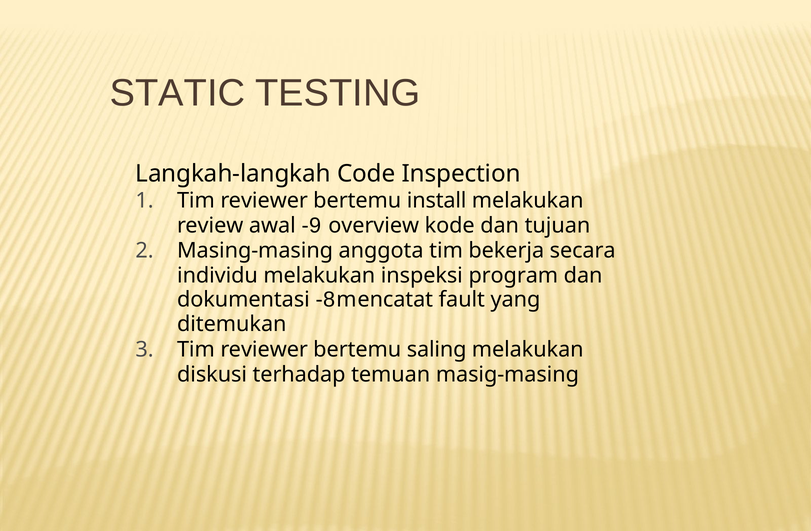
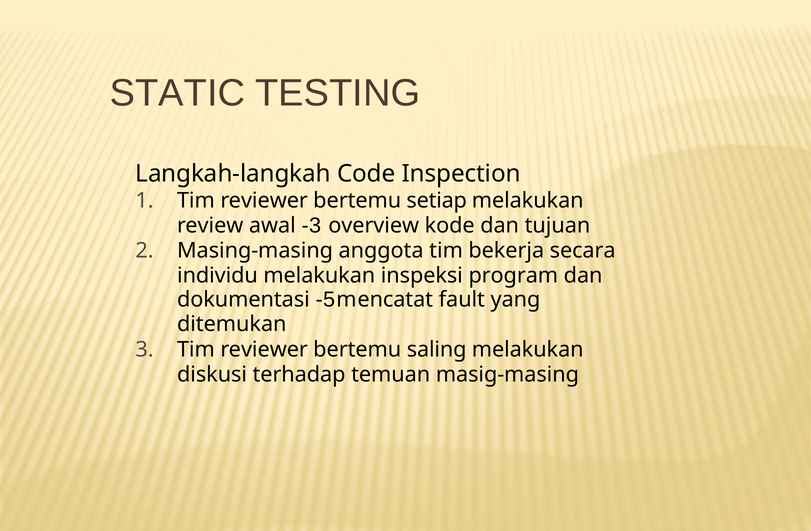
install: install -> setiap
-9: -9 -> -3
-8: -8 -> -5
